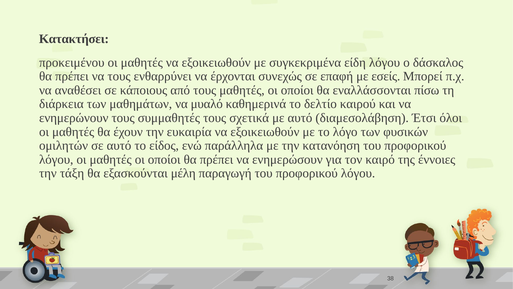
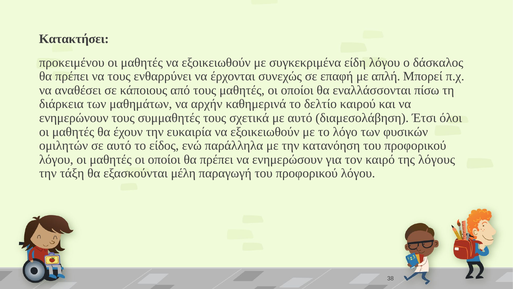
εσείς: εσείς -> απλή
μυαλό: μυαλό -> αρχήν
έννοιες: έννοιες -> λόγους
